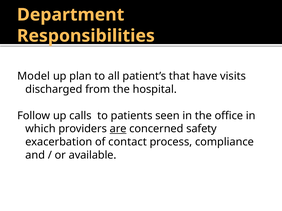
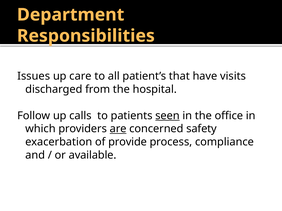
Model: Model -> Issues
plan: plan -> care
seen underline: none -> present
contact: contact -> provide
